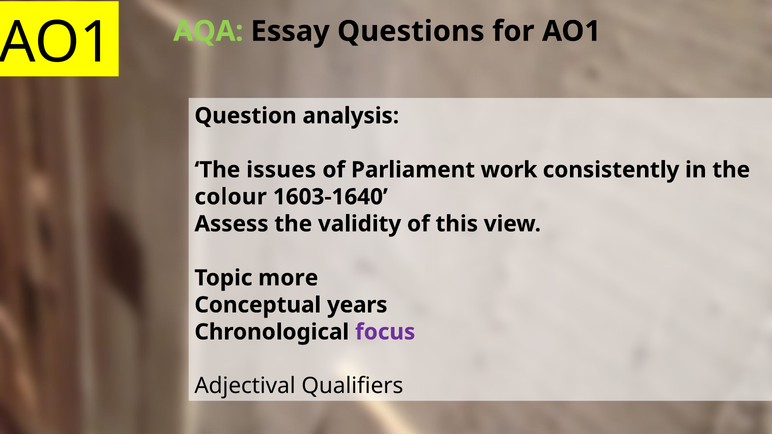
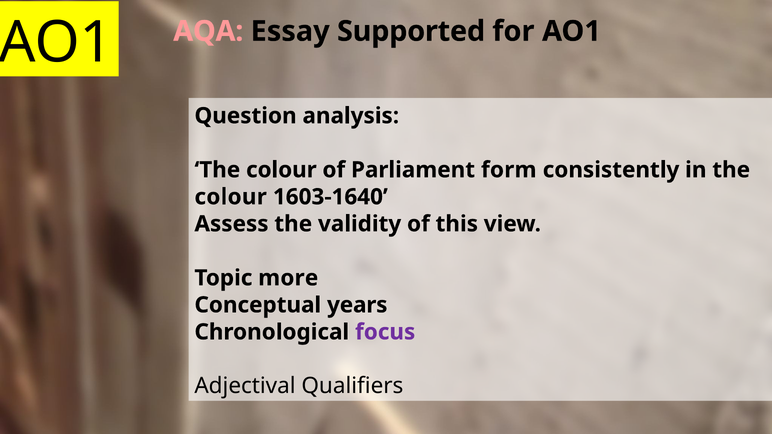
AQA colour: light green -> pink
Questions: Questions -> Supported
issues at (281, 170): issues -> colour
work: work -> form
